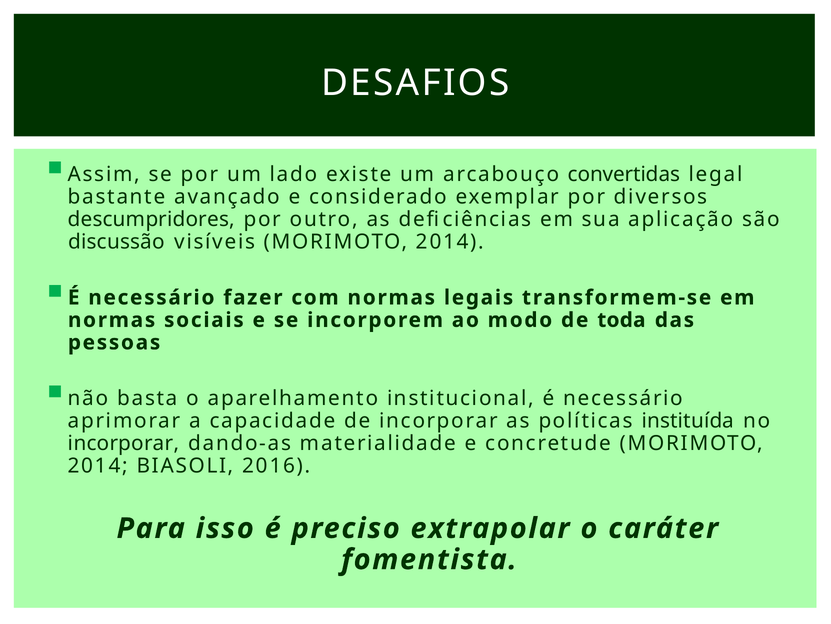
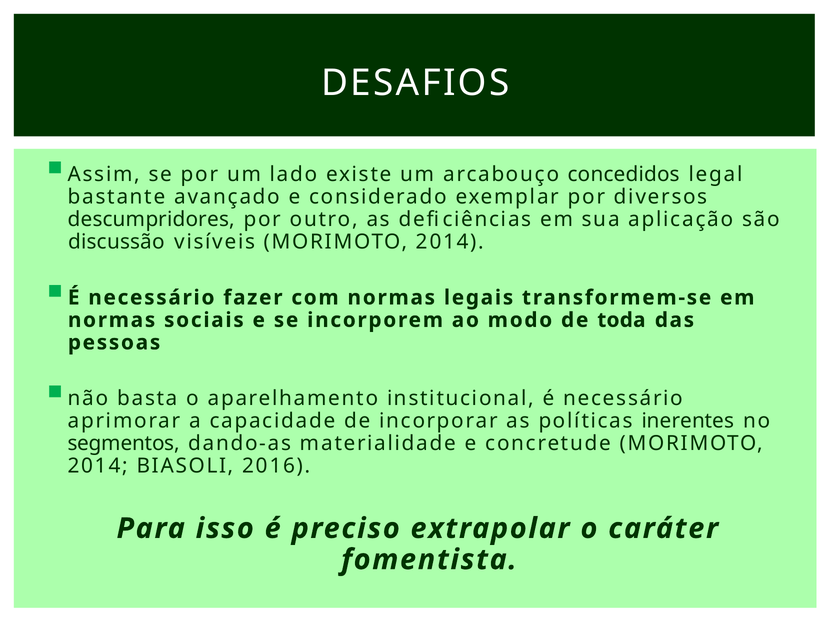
convertidas: convertidas -> concedidos
instituída: instituída -> inerentes
incorporar at (124, 443): incorporar -> segmentos
